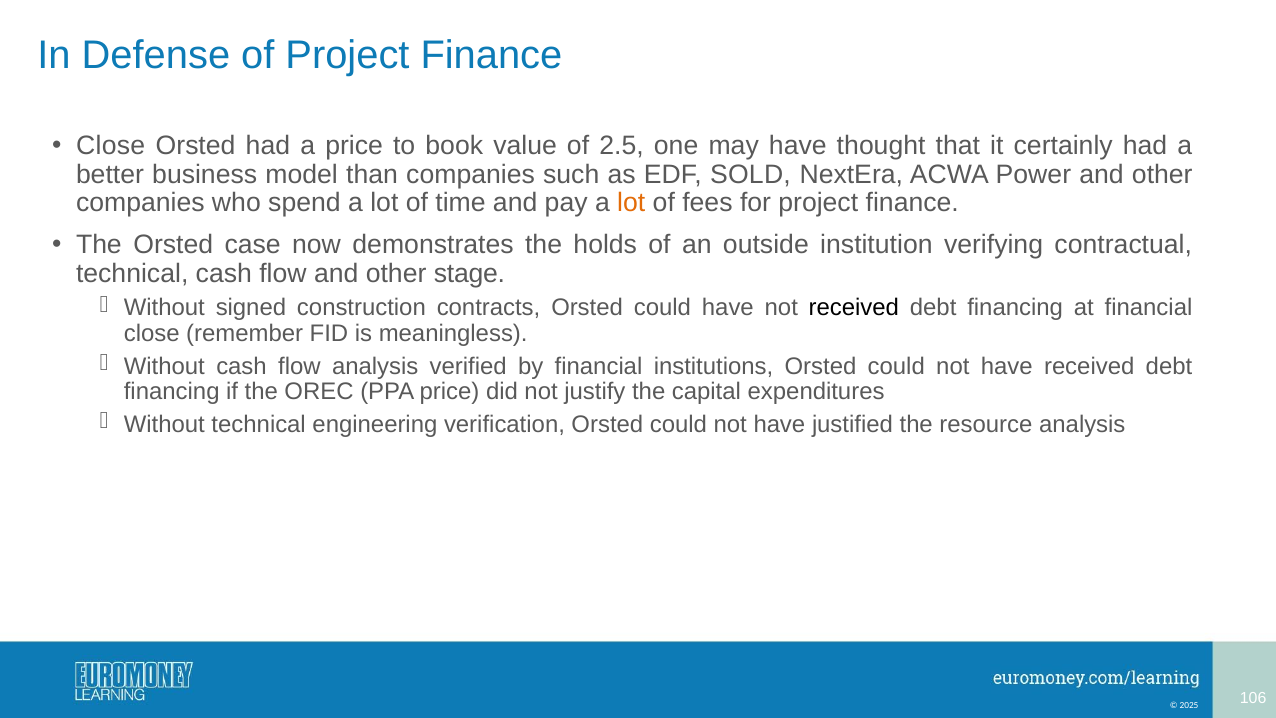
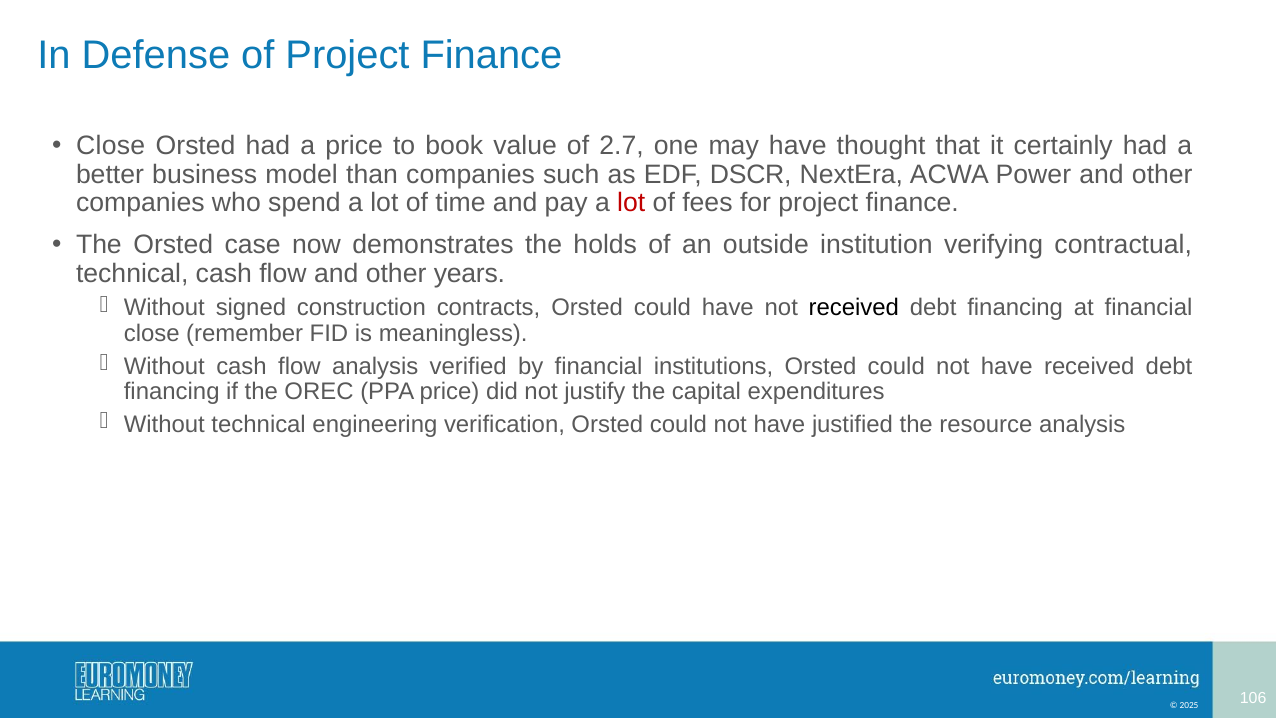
2.5: 2.5 -> 2.7
SOLD: SOLD -> DSCR
lot at (631, 203) colour: orange -> red
stage: stage -> years
